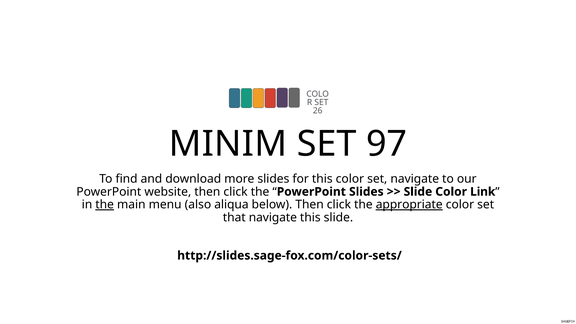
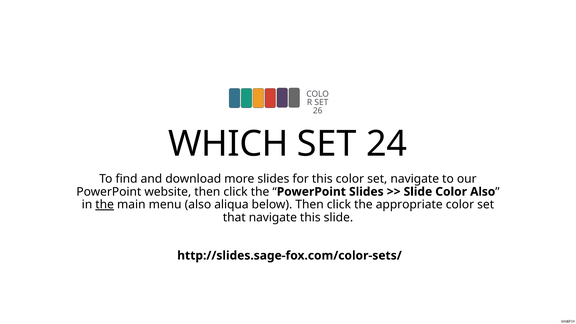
MINIM: MINIM -> WHICH
97: 97 -> 24
Color Link: Link -> Also
appropriate underline: present -> none
